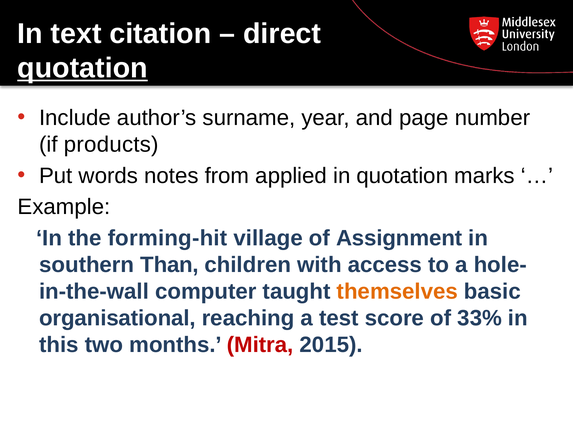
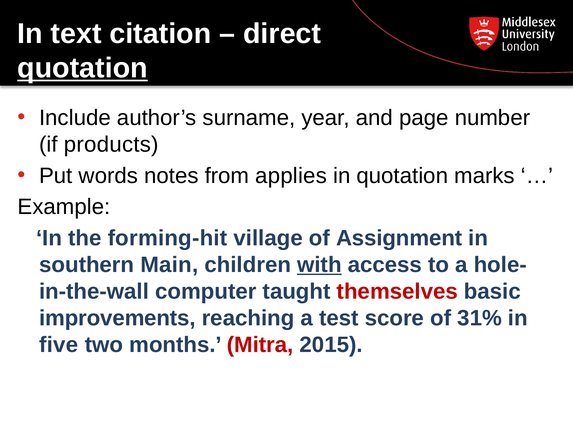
applied: applied -> applies
Than: Than -> Main
with underline: none -> present
themselves colour: orange -> red
organisational: organisational -> improvements
33%: 33% -> 31%
this: this -> five
